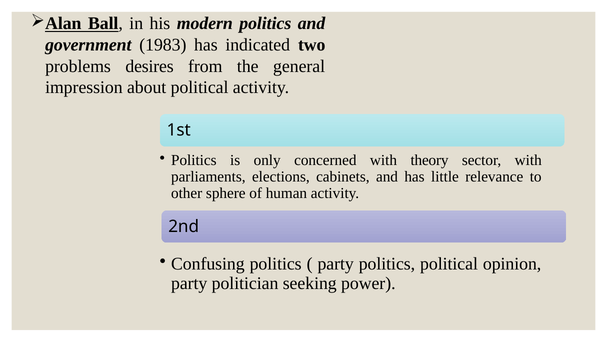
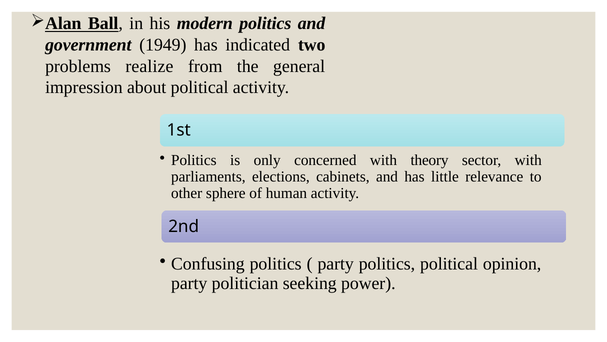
1983: 1983 -> 1949
desires: desires -> realize
